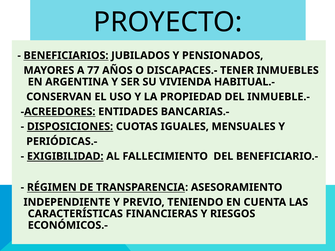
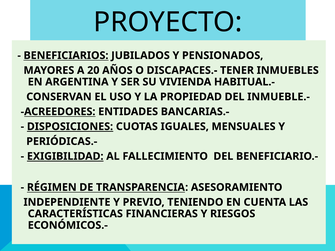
77: 77 -> 20
